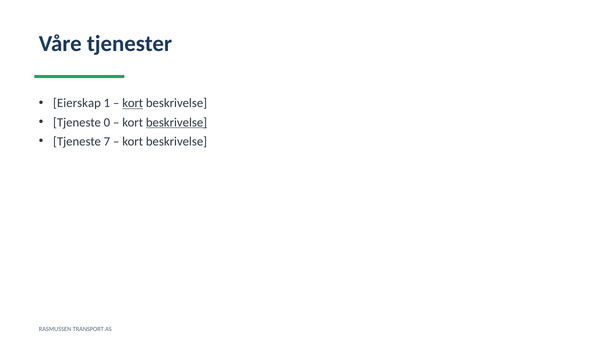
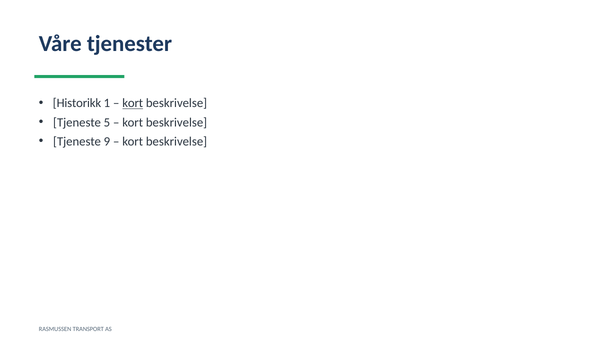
Eierskap: Eierskap -> Historikk
0: 0 -> 5
beskrivelse at (177, 122) underline: present -> none
7: 7 -> 9
